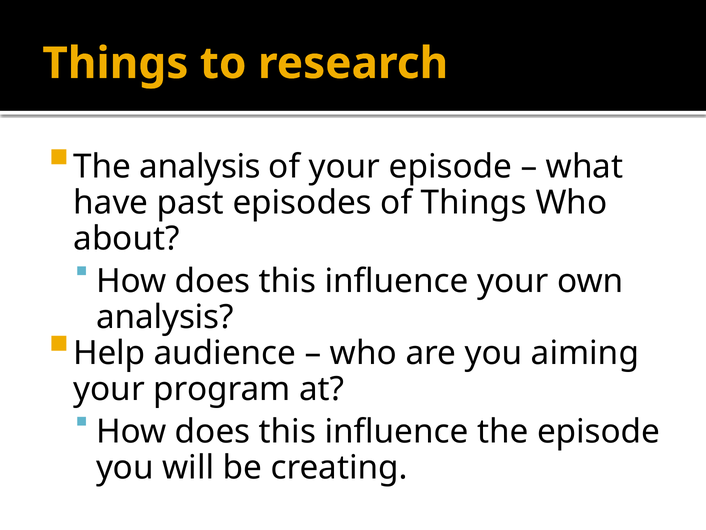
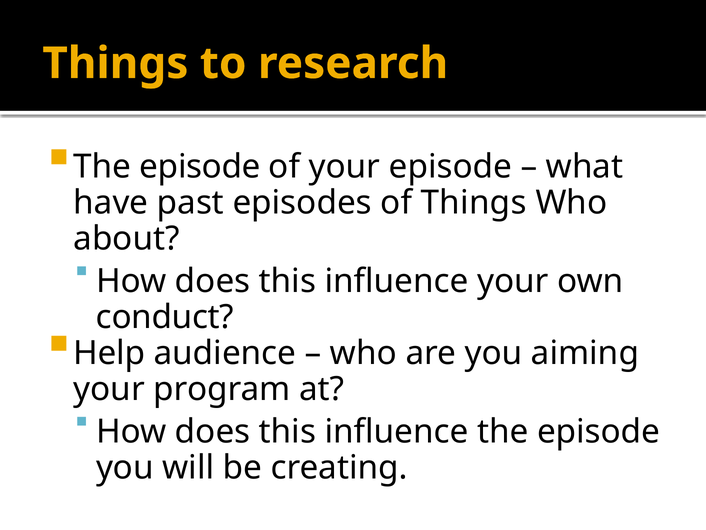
analysis at (200, 166): analysis -> episode
analysis at (165, 317): analysis -> conduct
